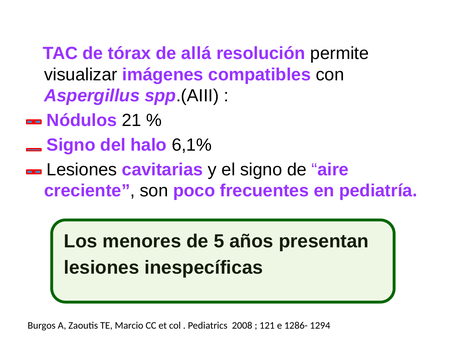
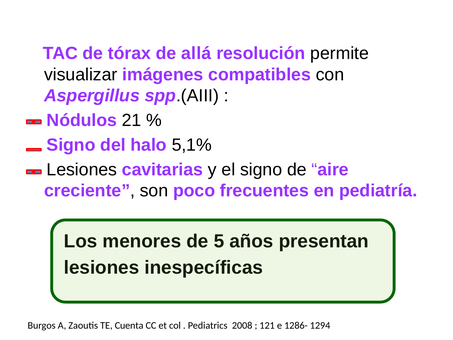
6,1%: 6,1% -> 5,1%
Marcio: Marcio -> Cuenta
